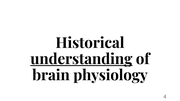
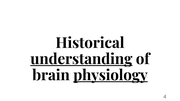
physiology underline: none -> present
